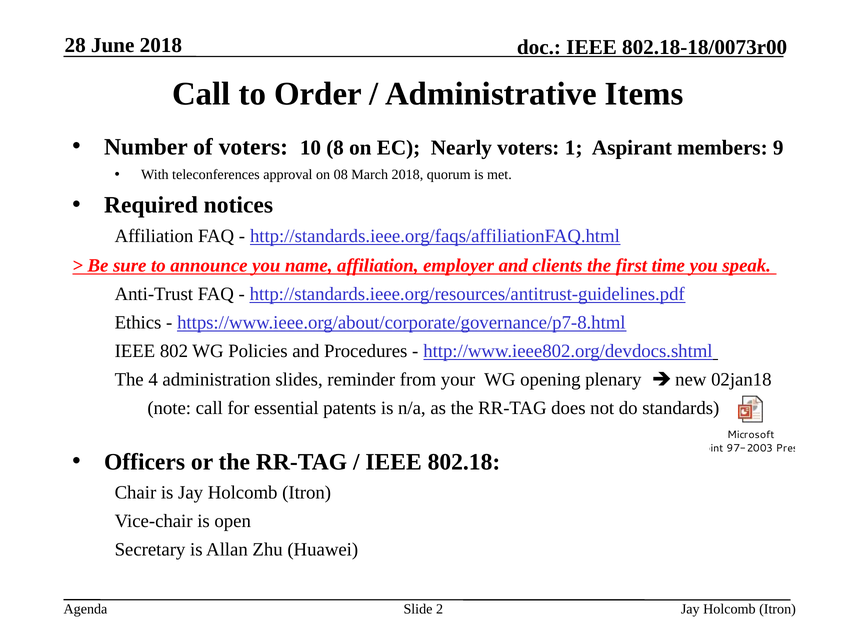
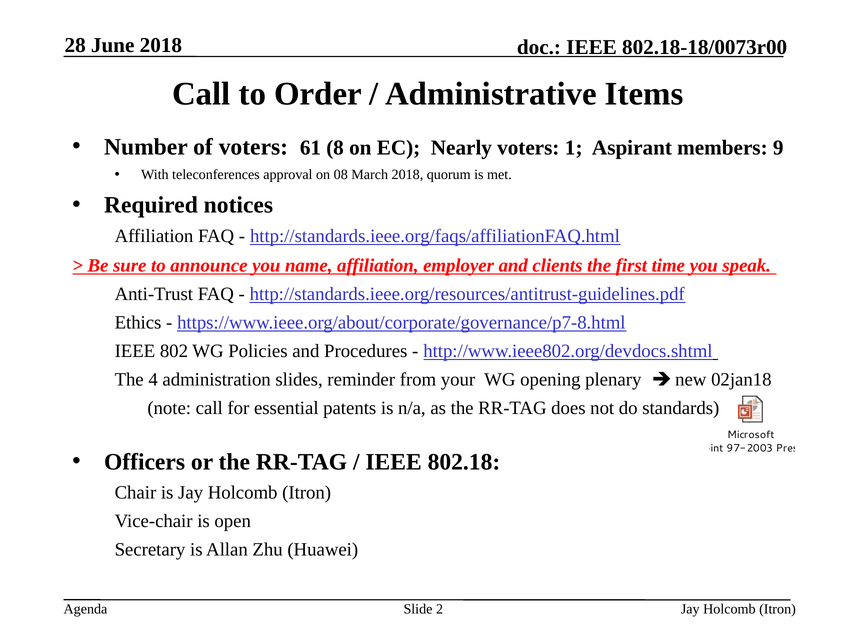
10: 10 -> 61
